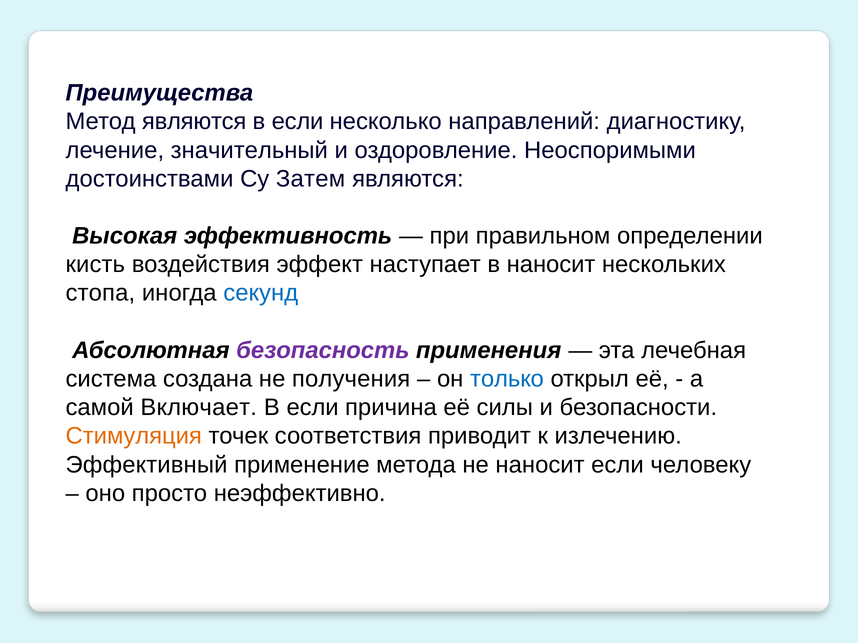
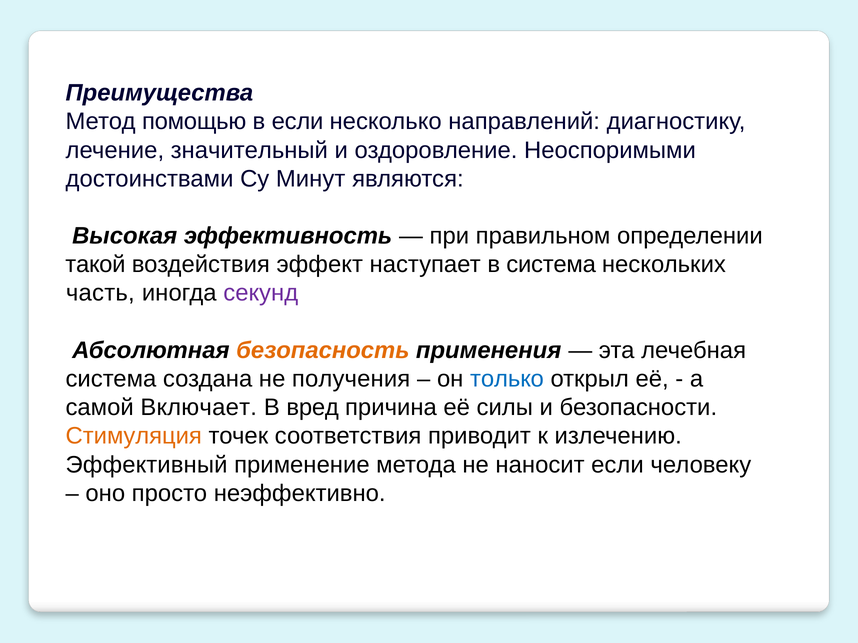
Метод являются: являются -> помощью
Затем: Затем -> Минут
кисть: кисть -> такой
в наносит: наносит -> система
стопа: стопа -> часть
секунд colour: blue -> purple
безопасность colour: purple -> orange
если at (313, 408): если -> вред
